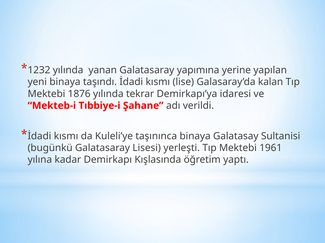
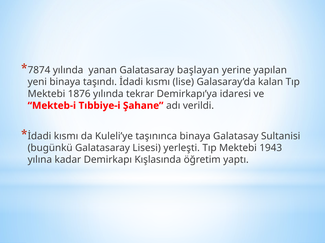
1232: 1232 -> 7874
yapımına: yapımına -> başlayan
1961: 1961 -> 1943
